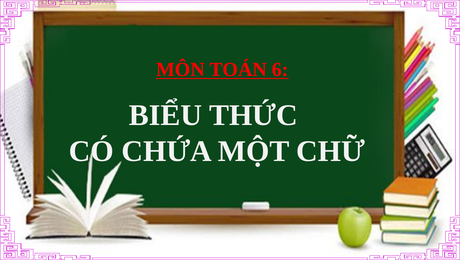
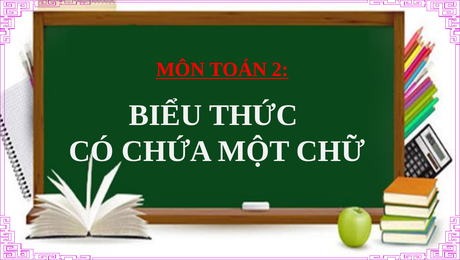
6: 6 -> 2
